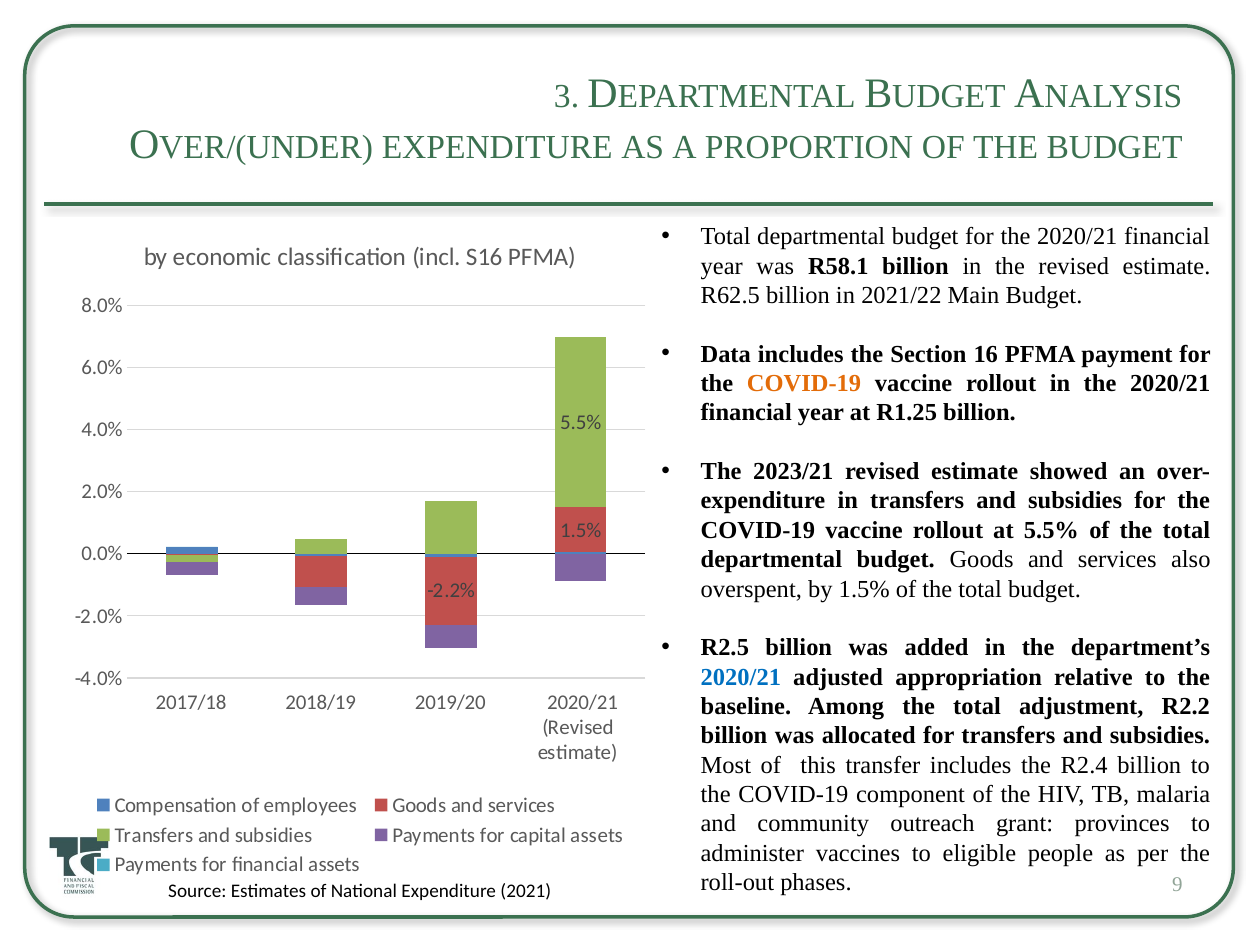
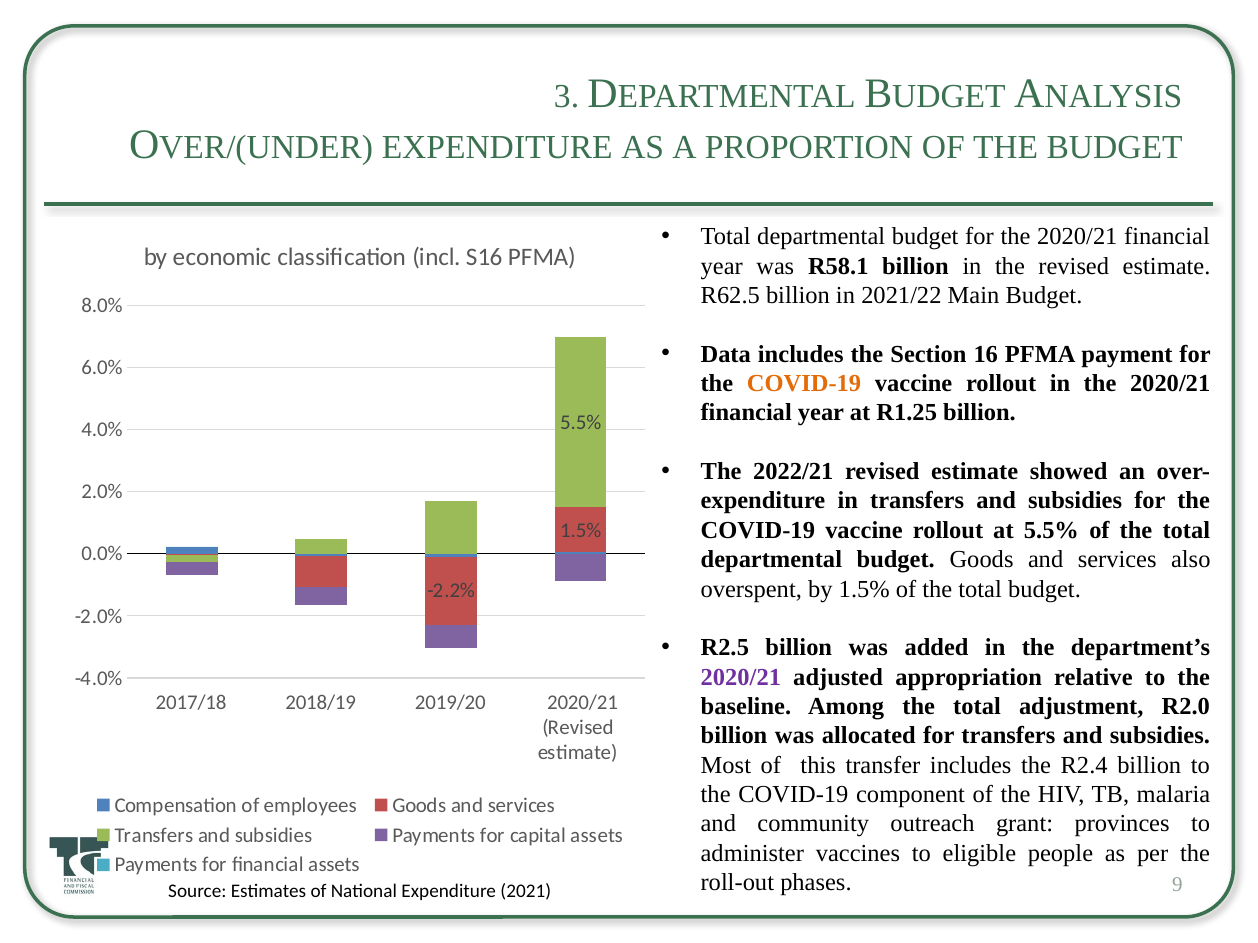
2023/21: 2023/21 -> 2022/21
2020/21 at (741, 677) colour: blue -> purple
R2.2: R2.2 -> R2.0
